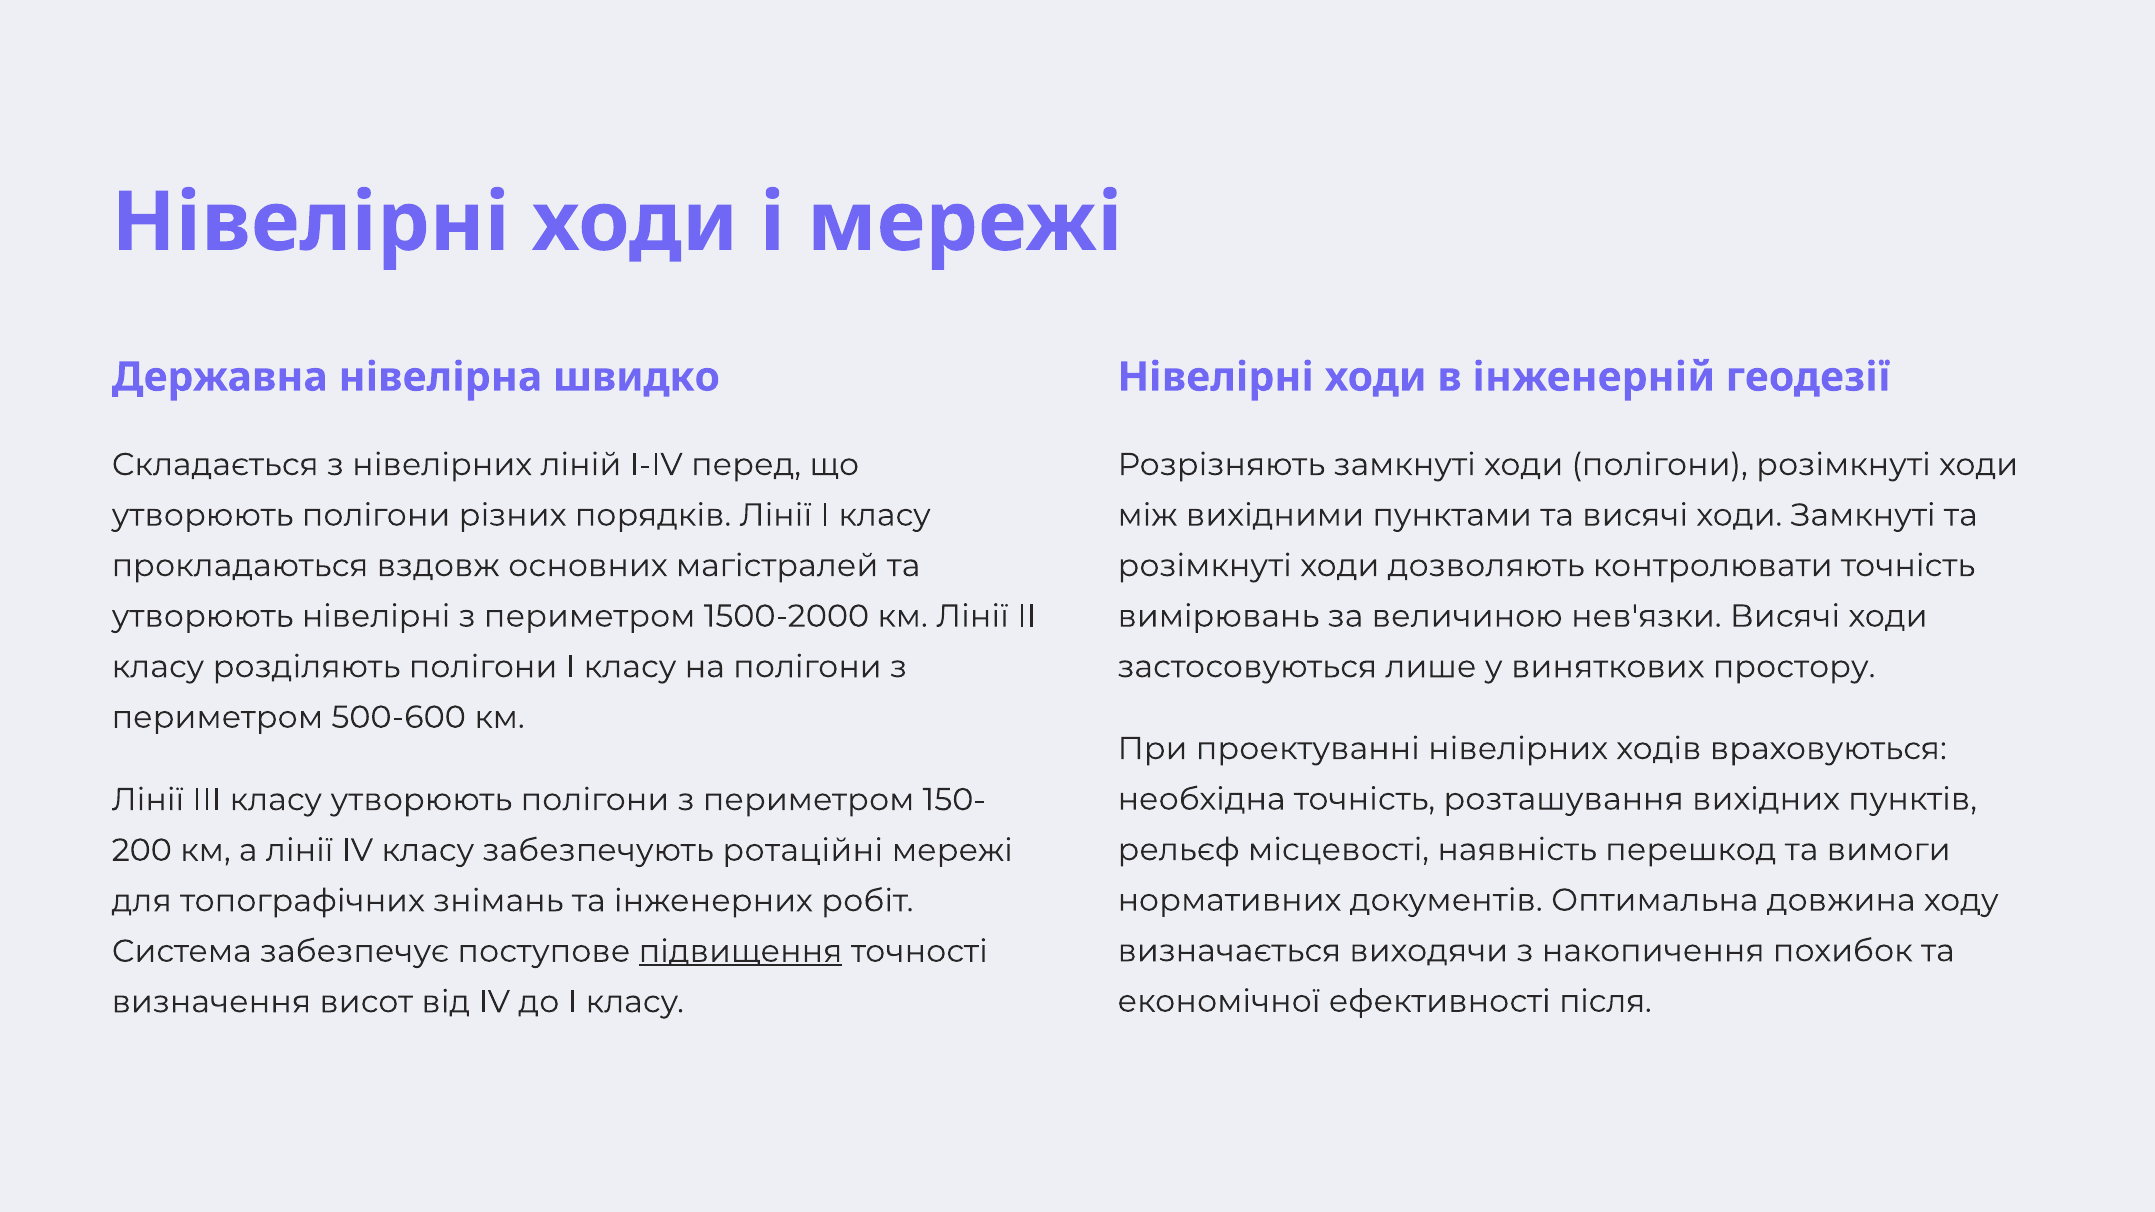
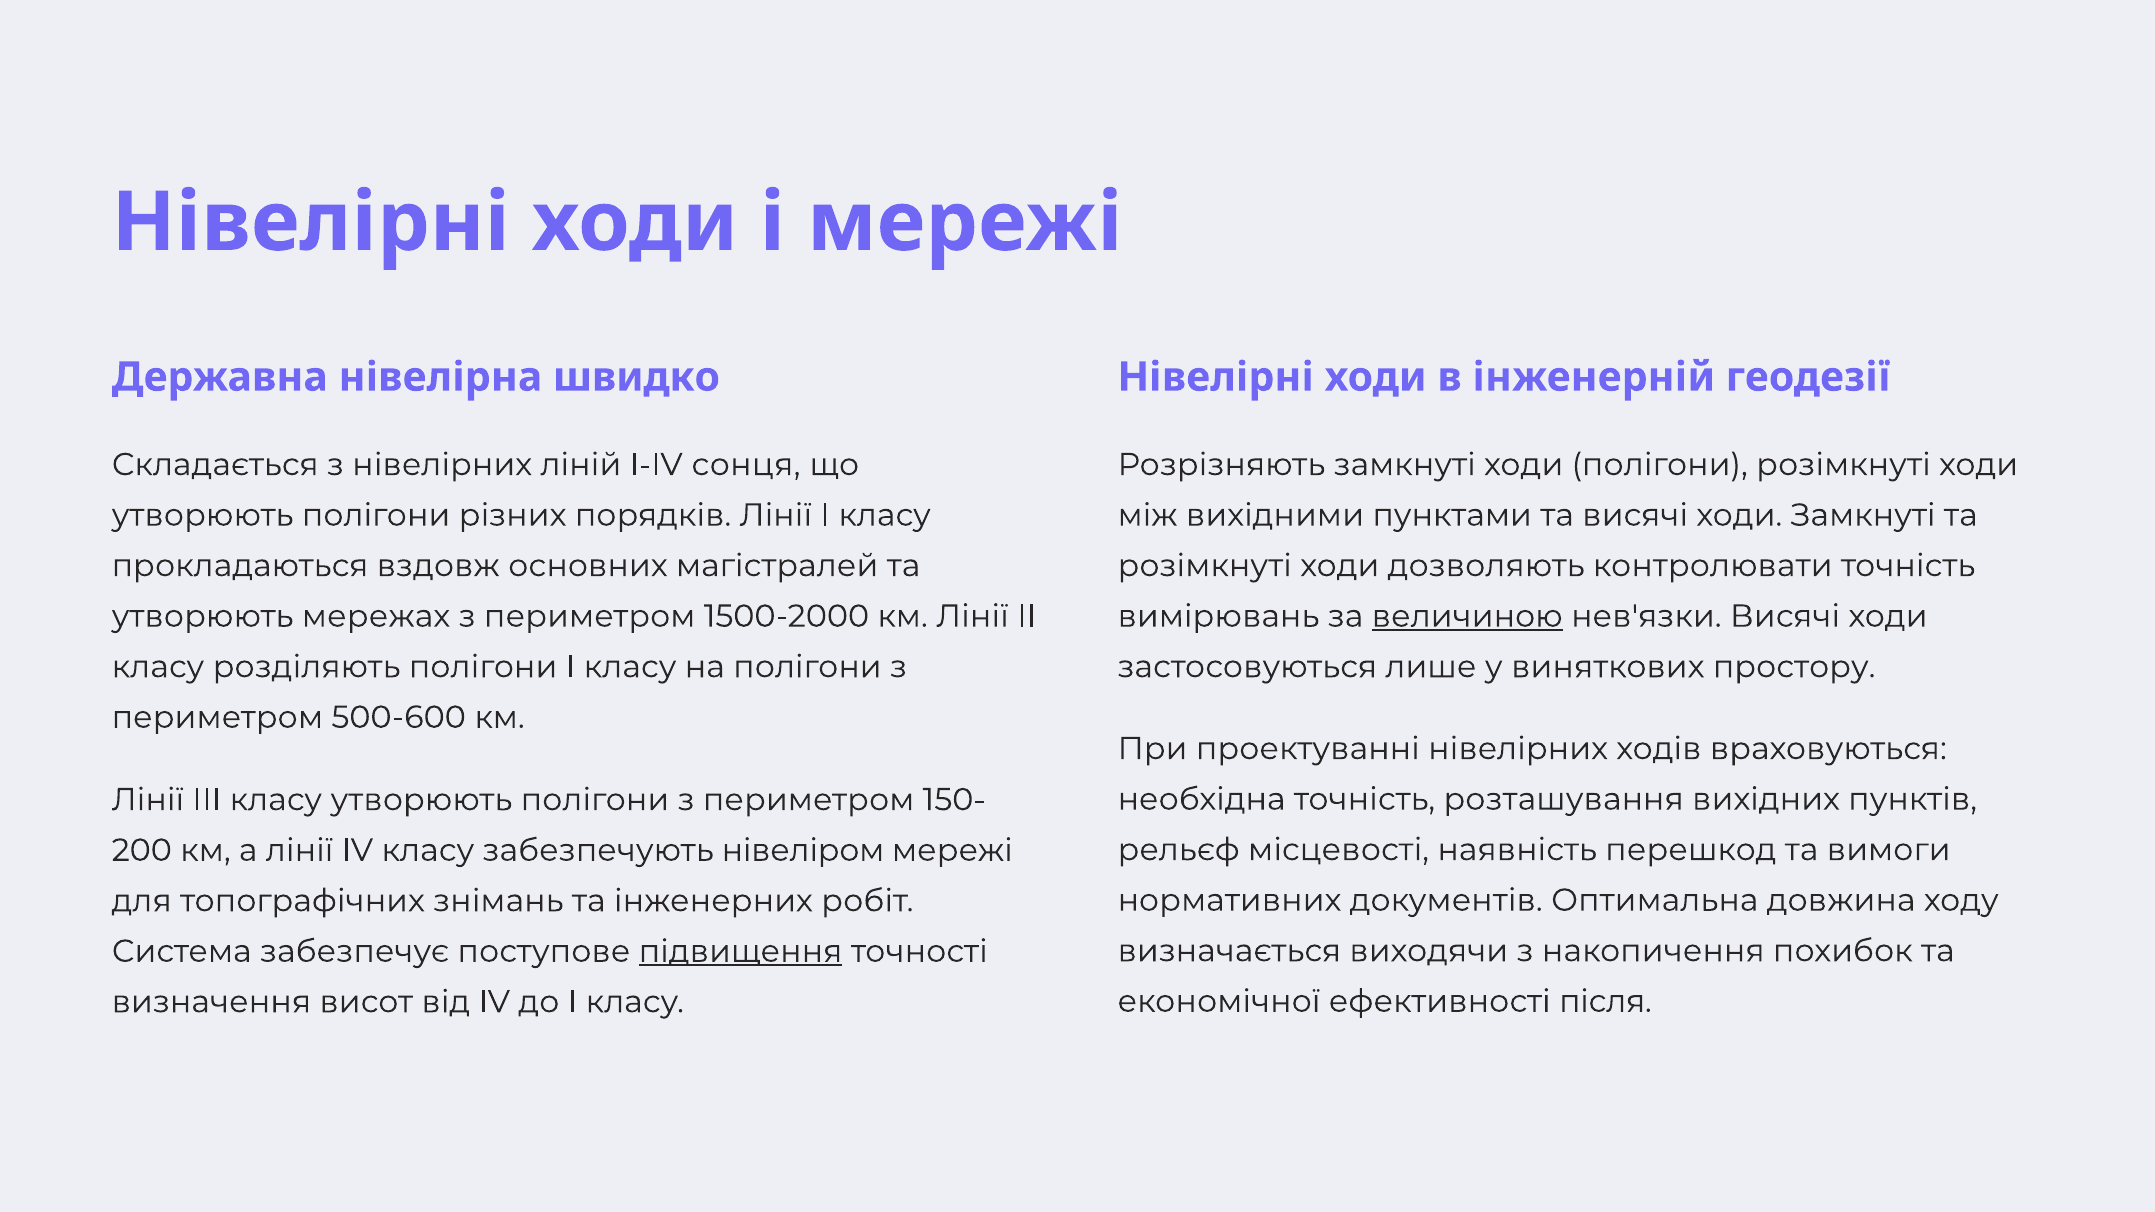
перед: перед -> сонця
утворюють нівелірні: нівелірні -> мережах
величиною underline: none -> present
ротаційні: ротаційні -> нівеліром
